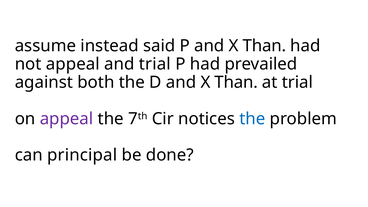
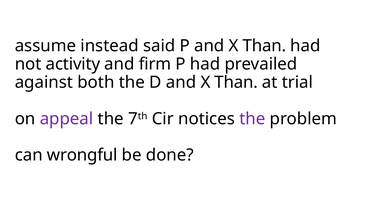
not appeal: appeal -> activity
and trial: trial -> firm
the at (252, 119) colour: blue -> purple
principal: principal -> wrongful
